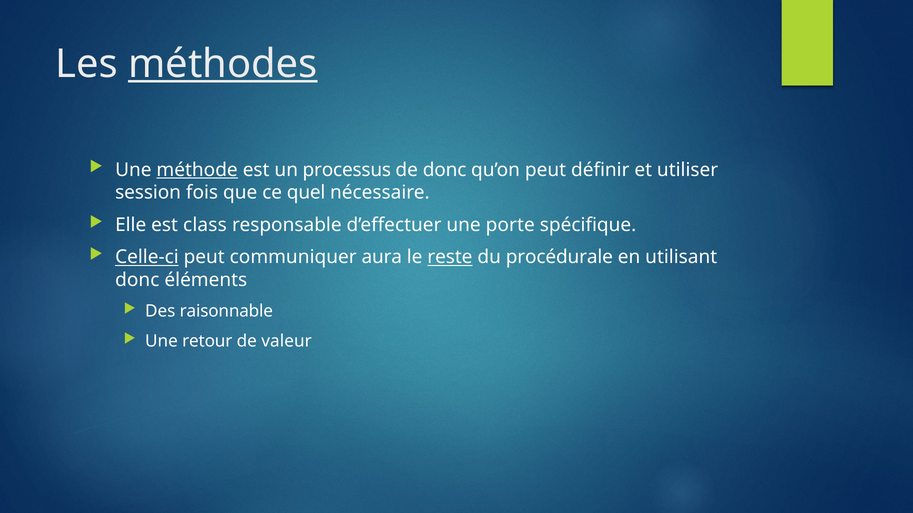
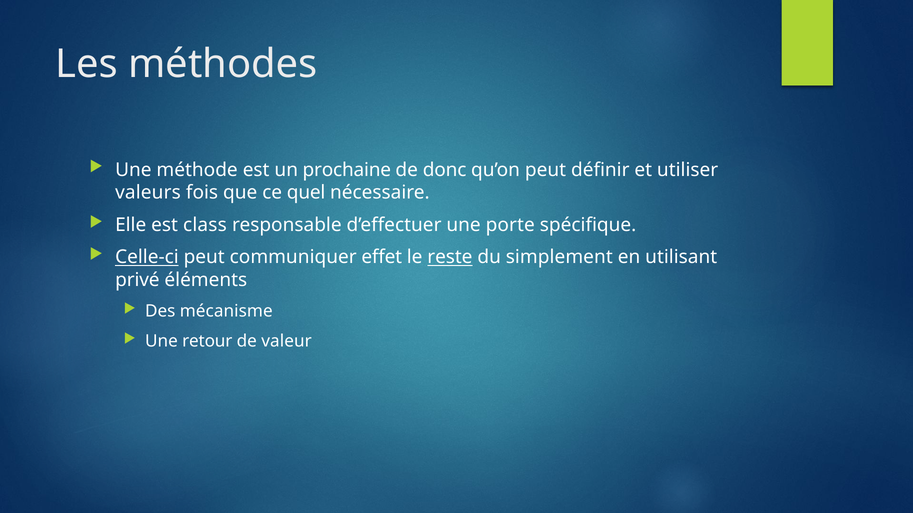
méthodes underline: present -> none
méthode underline: present -> none
processus: processus -> prochaine
session: session -> valeurs
aura: aura -> effet
procédurale: procédurale -> simplement
donc at (137, 280): donc -> privé
raisonnable: raisonnable -> mécanisme
